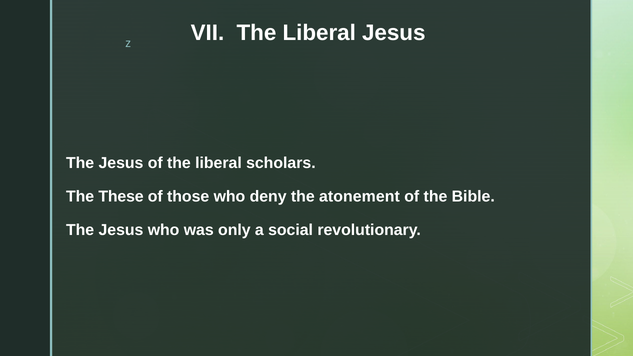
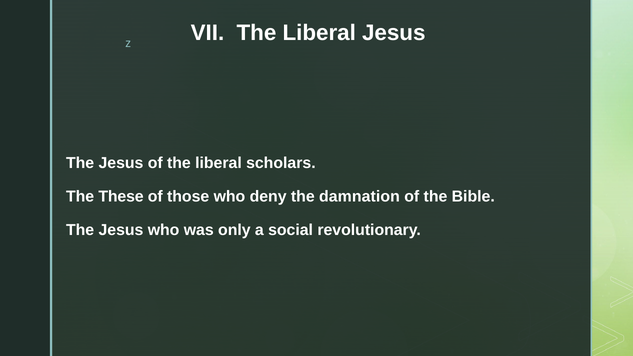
atonement: atonement -> damnation
